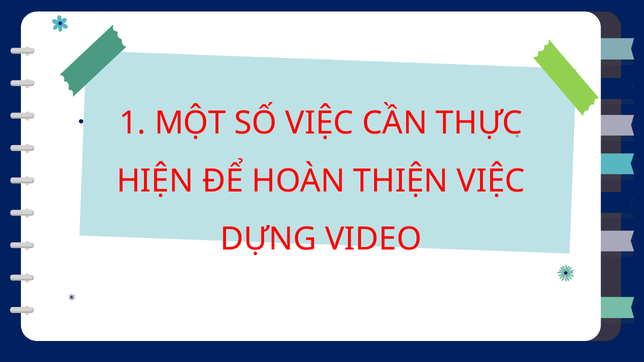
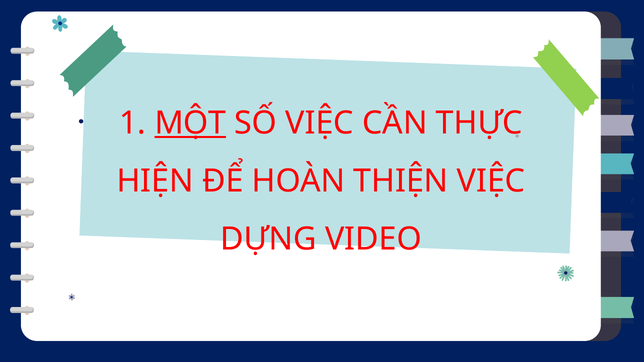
MỘT underline: none -> present
